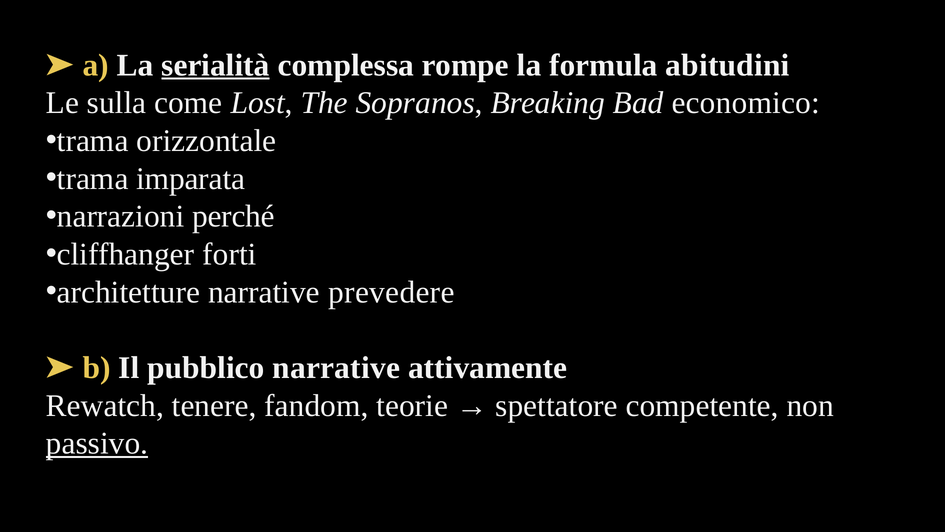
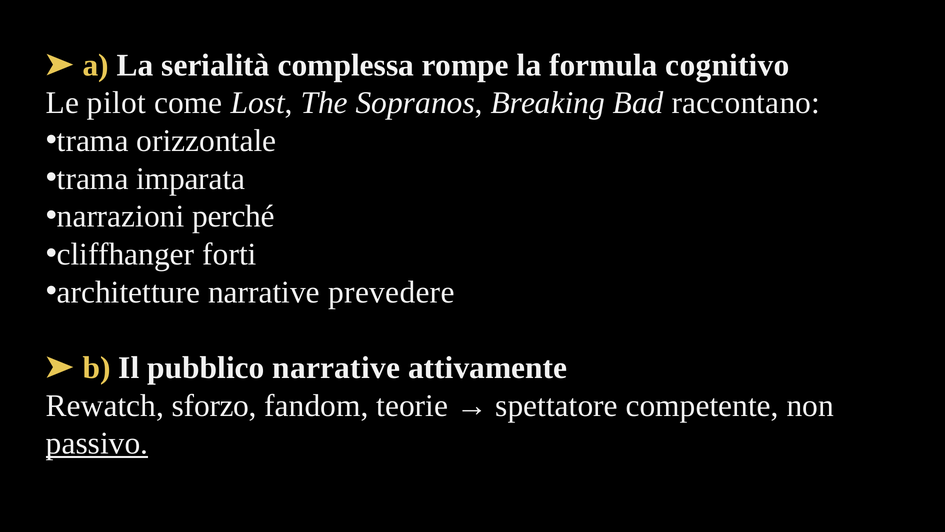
serialità underline: present -> none
abitudini: abitudini -> cognitivo
sulla: sulla -> pilot
economico: economico -> raccontano
tenere: tenere -> sforzo
